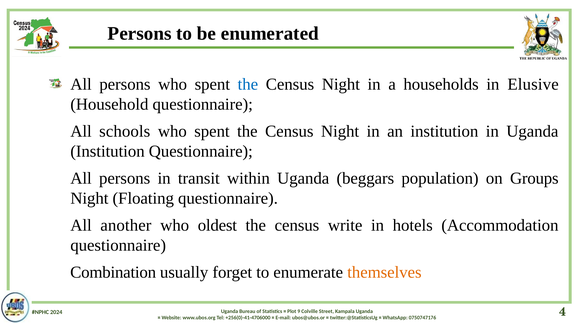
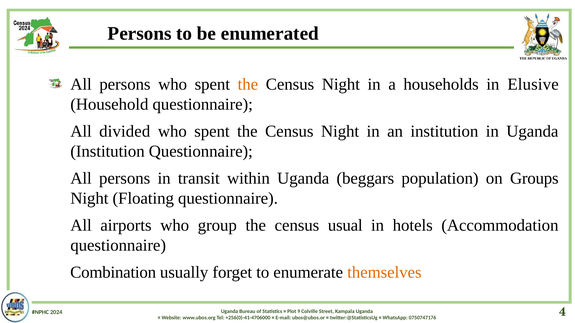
the at (248, 84) colour: blue -> orange
schools: schools -> divided
another: another -> airports
oldest: oldest -> group
write: write -> usual
